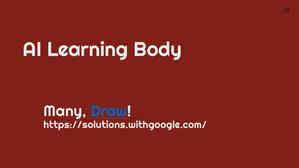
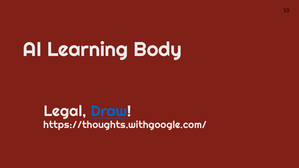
Many: Many -> Legal
https://solutions.withgoogle.com/: https://solutions.withgoogle.com/ -> https://thoughts.withgoogle.com/
